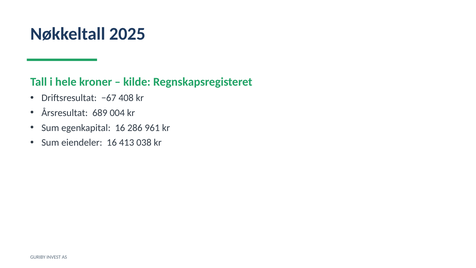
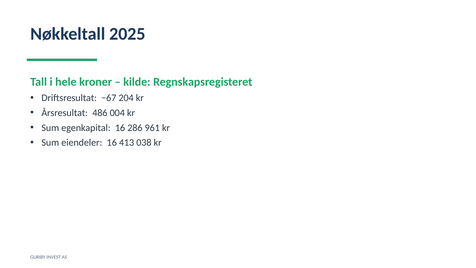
408: 408 -> 204
689: 689 -> 486
